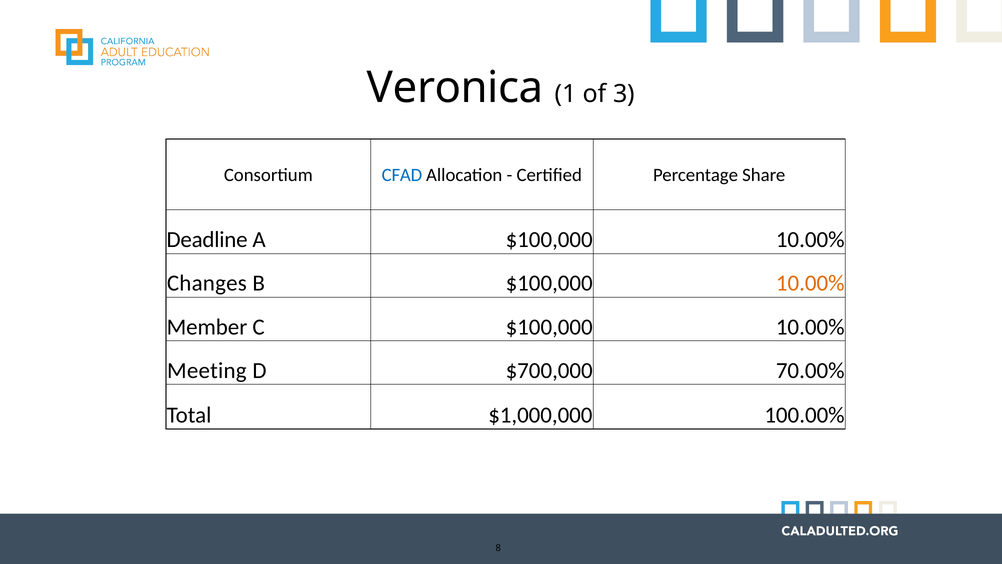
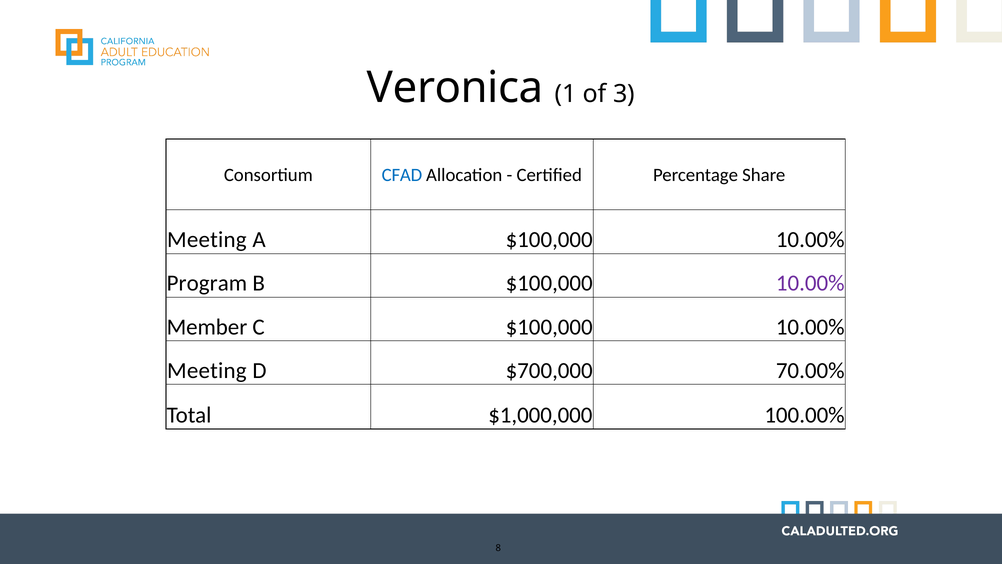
Deadline at (207, 240): Deadline -> Meeting
Changes: Changes -> Program
10.00% at (810, 283) colour: orange -> purple
